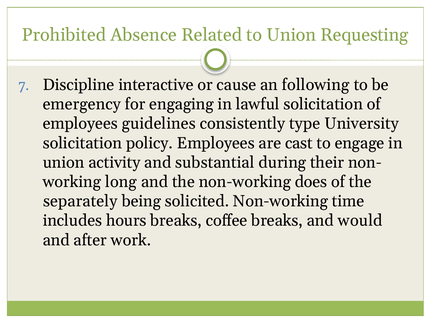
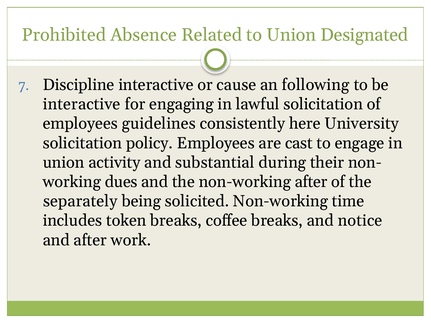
Requesting: Requesting -> Designated
emergency at (82, 104): emergency -> interactive
type: type -> here
long: long -> dues
non-working does: does -> after
hours: hours -> token
would: would -> notice
